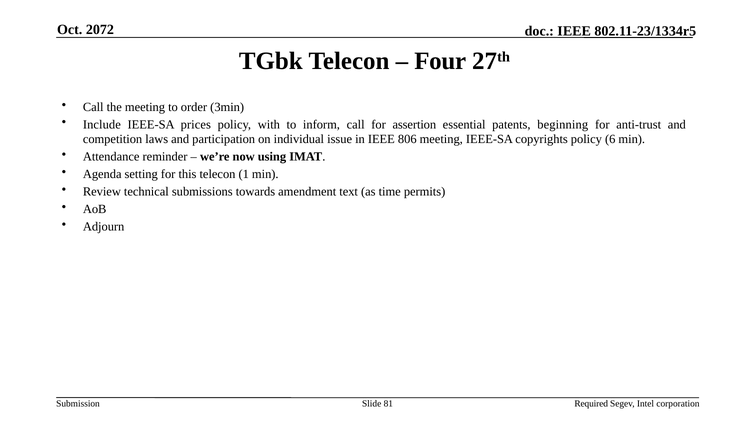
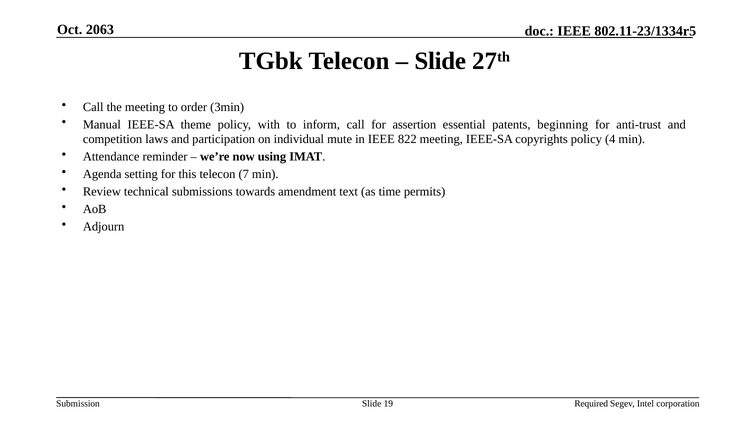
2072: 2072 -> 2063
Four at (440, 61): Four -> Slide
Include: Include -> Manual
prices: prices -> theme
issue: issue -> mute
806: 806 -> 822
6: 6 -> 4
1: 1 -> 7
81: 81 -> 19
